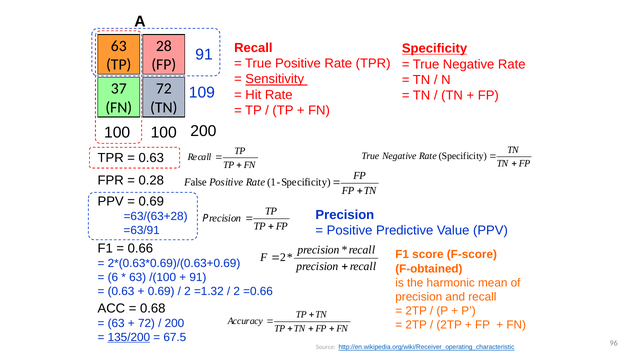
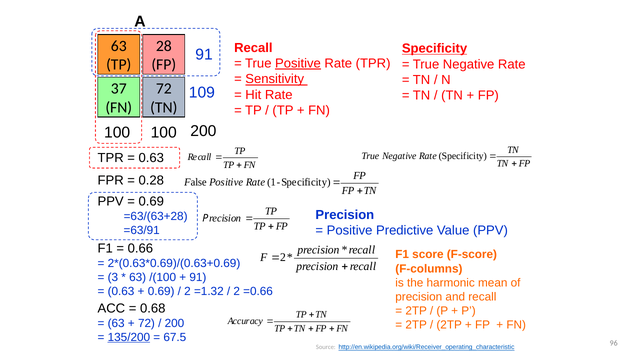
Positive at (298, 64) underline: none -> present
F-obtained: F-obtained -> F-columns
6: 6 -> 3
